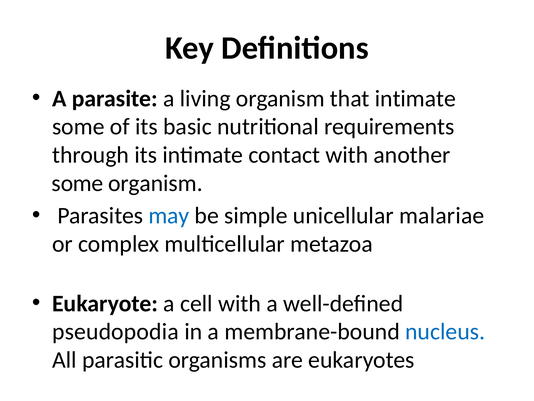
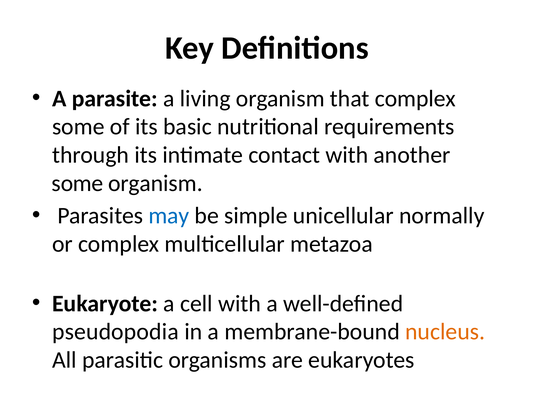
that intimate: intimate -> complex
malariae: malariae -> normally
nucleus colour: blue -> orange
